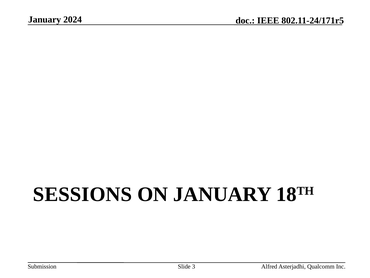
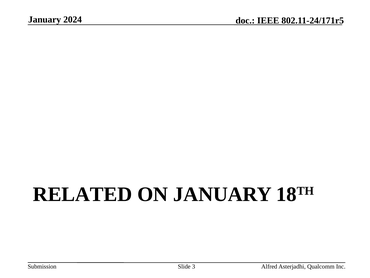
SESSIONS: SESSIONS -> RELATED
